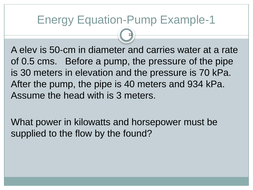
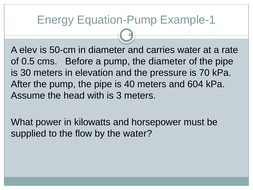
pump the pressure: pressure -> diameter
934: 934 -> 604
the found: found -> water
